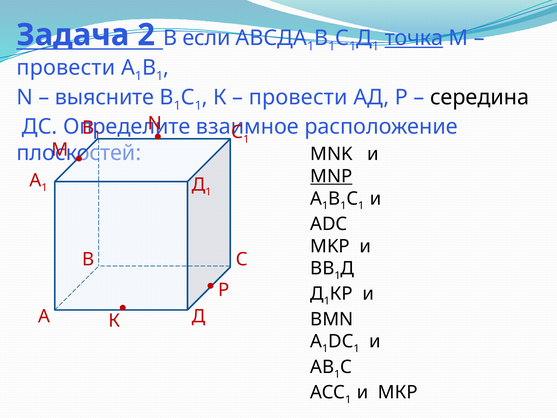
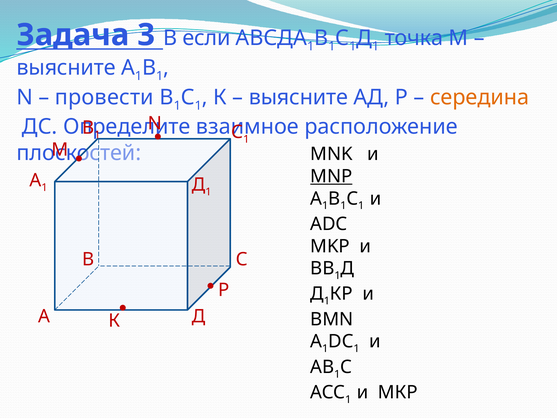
2: 2 -> 3
точка underline: present -> none
провести at (66, 68): провести -> выясните
выясните: выясните -> провести
провести at (298, 97): провести -> выясните
середина colour: black -> orange
